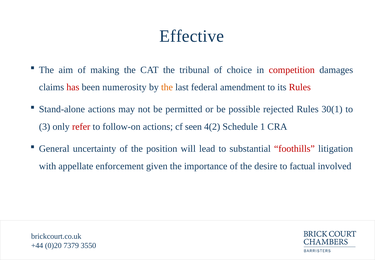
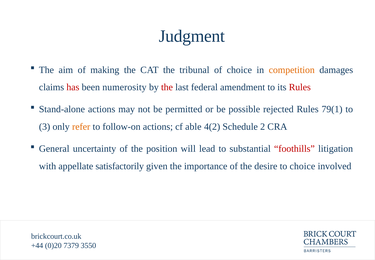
Effective: Effective -> Judgment
competition colour: red -> orange
the at (167, 87) colour: orange -> red
30(1: 30(1 -> 79(1
refer colour: red -> orange
seen: seen -> able
1: 1 -> 2
enforcement: enforcement -> satisfactorily
to factual: factual -> choice
